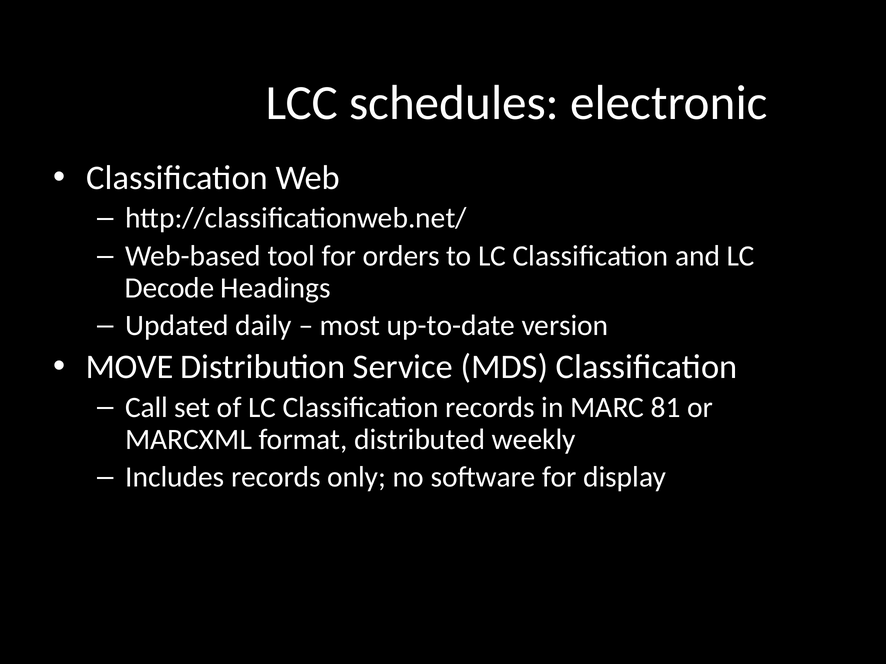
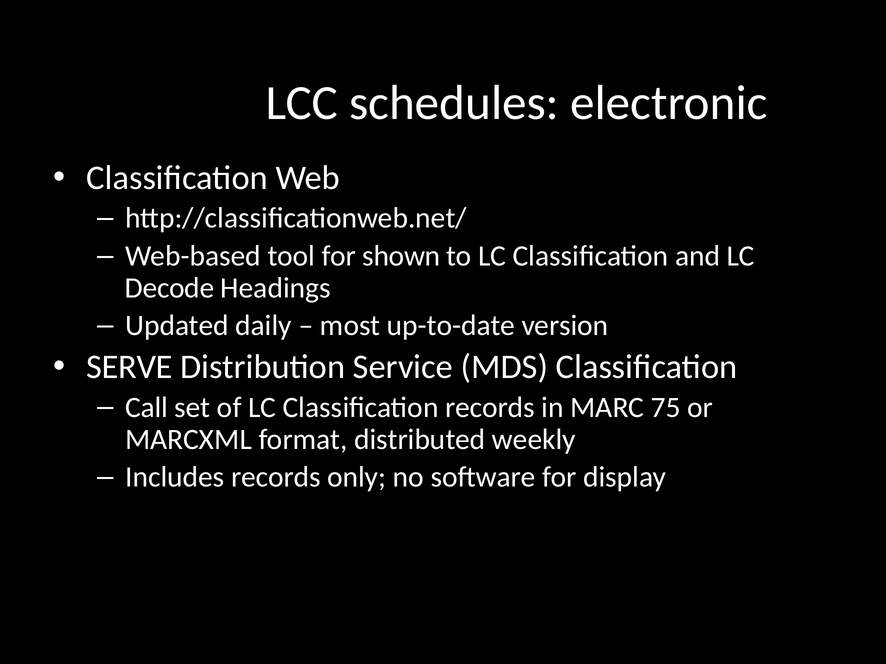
orders: orders -> shown
MOVE: MOVE -> SERVE
81: 81 -> 75
